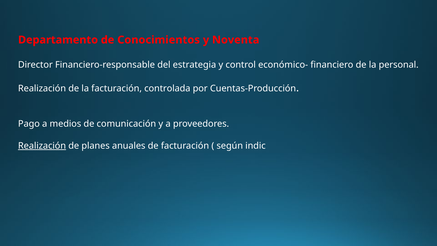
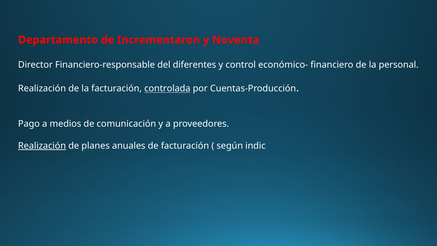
Conocimientos: Conocimientos -> Incrementaron
estrategia: estrategia -> diferentes
controlada underline: none -> present
